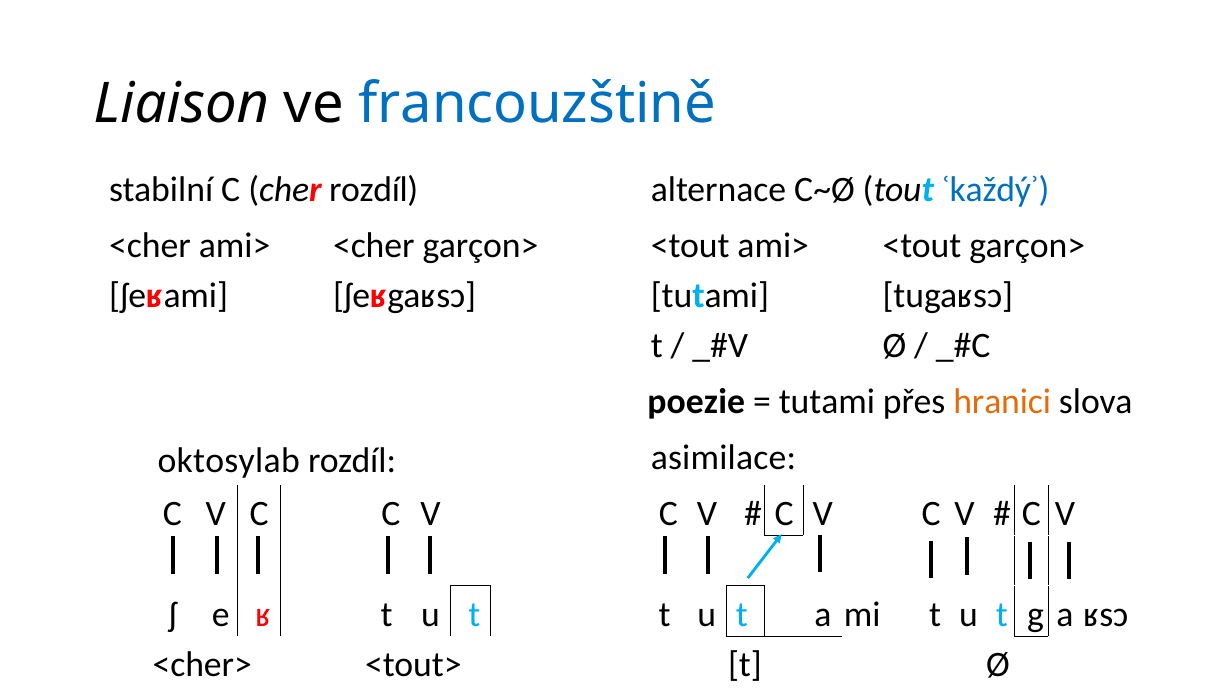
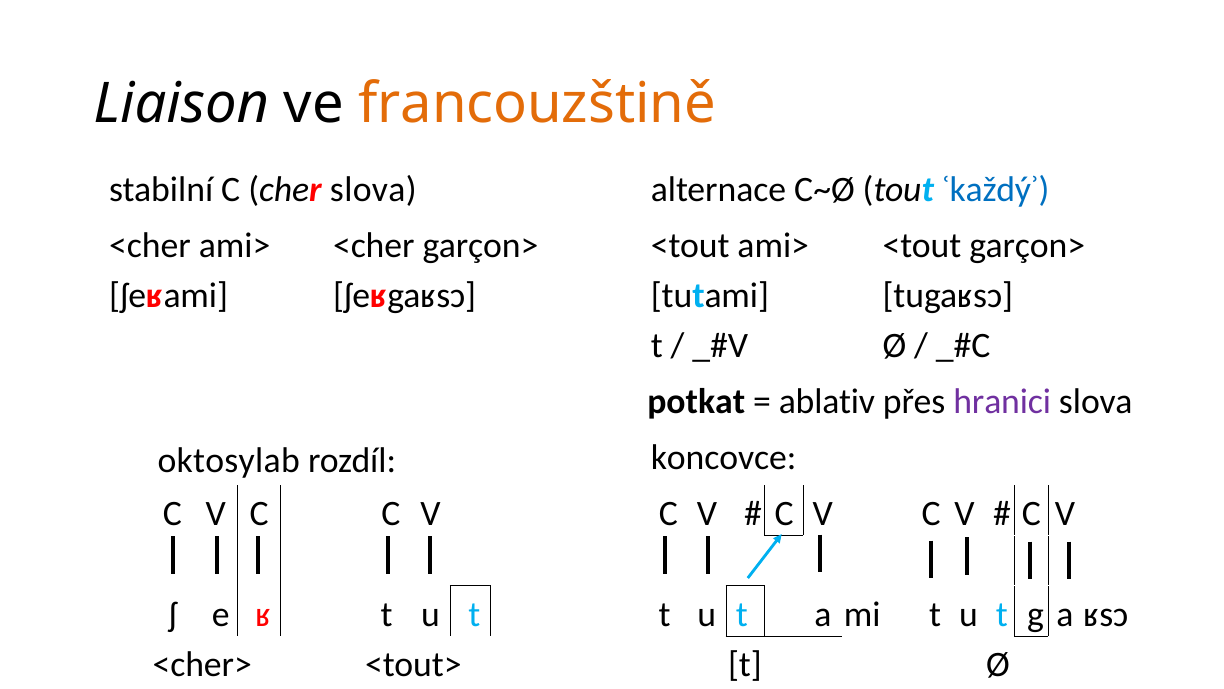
francouzštině colour: blue -> orange
cher rozdíl: rozdíl -> slova
poezie: poezie -> potkat
tutami at (827, 402): tutami -> ablativ
hranici colour: orange -> purple
asimilace: asimilace -> koncovce
